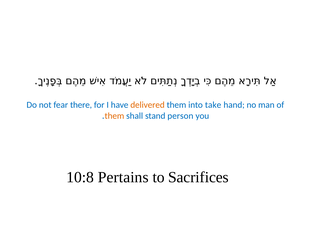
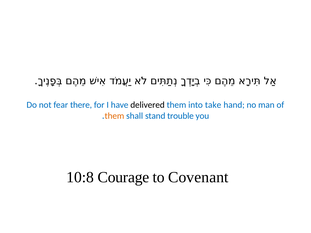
delivered colour: orange -> black
person: person -> trouble
Pertains: Pertains -> Courage
Sacrifices: Sacrifices -> Covenant
